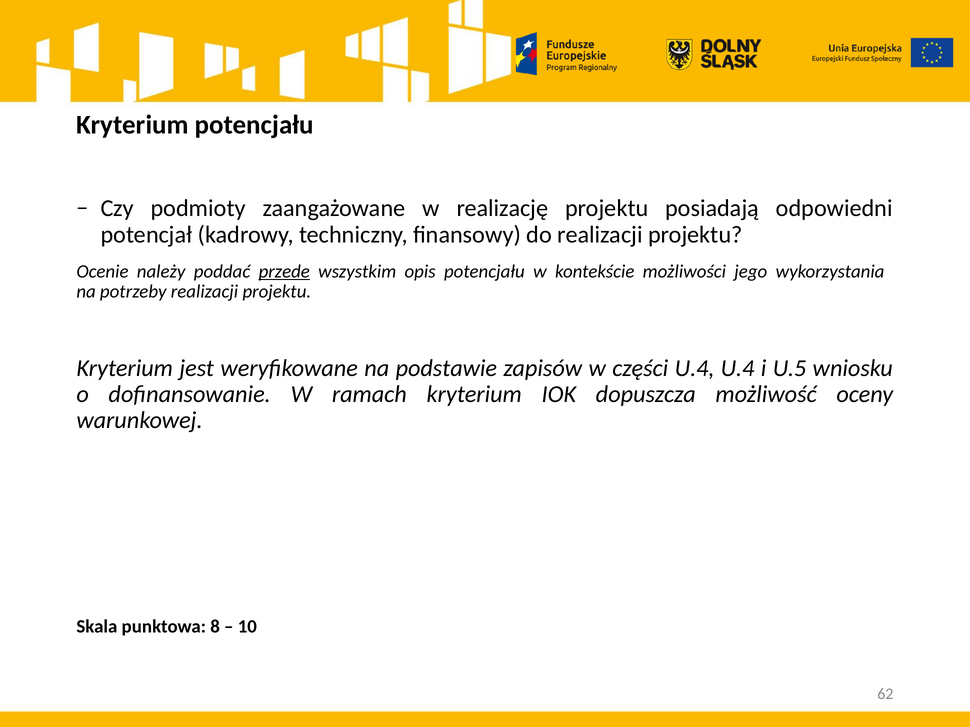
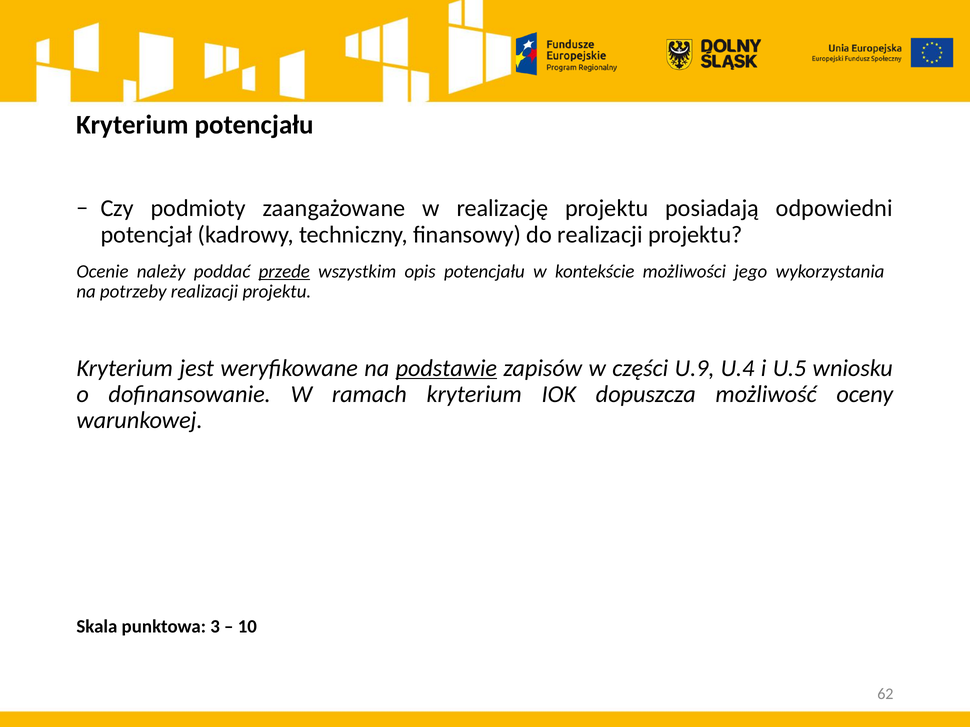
podstawie underline: none -> present
części U.4: U.4 -> U.9
8: 8 -> 3
